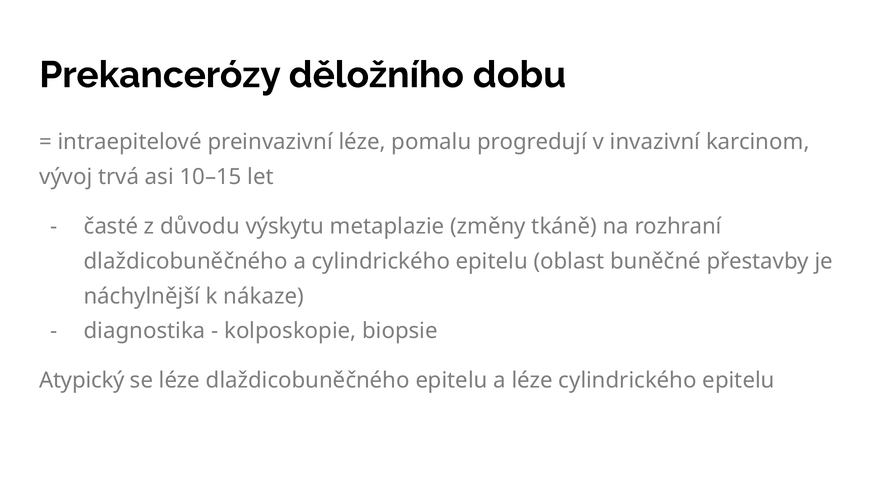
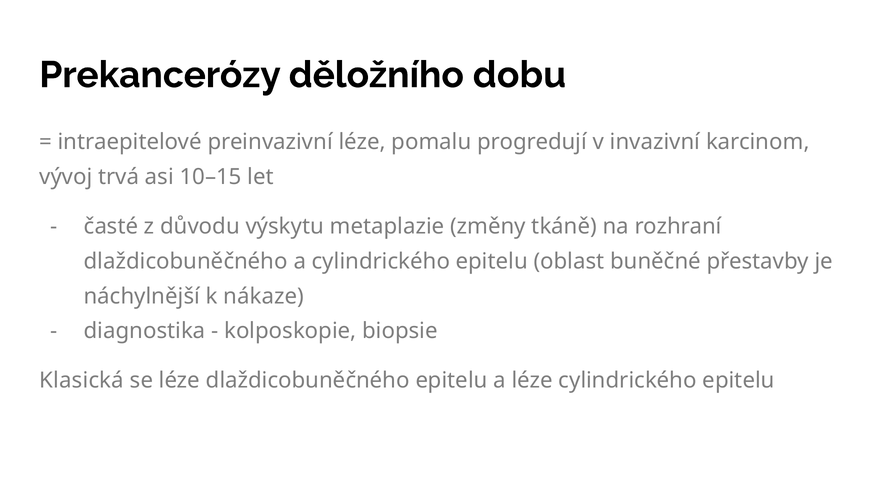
Atypický: Atypický -> Klasická
